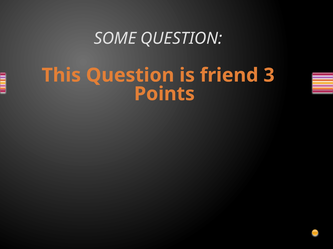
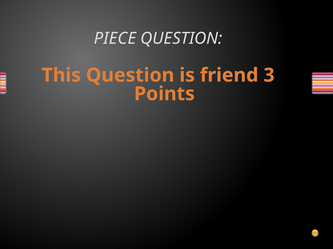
SOME: SOME -> PIECE
